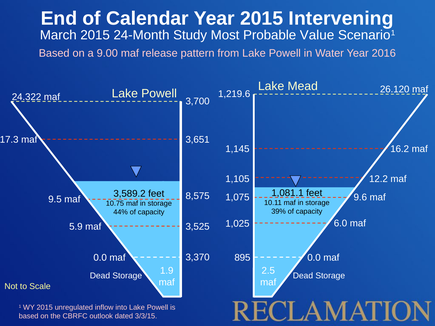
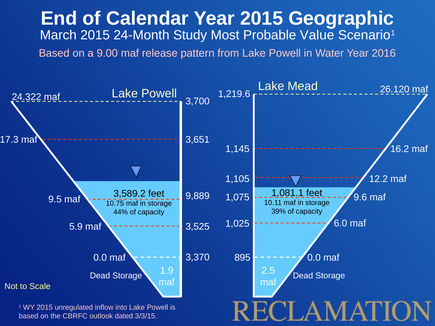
Intervening: Intervening -> Geographic
8,575: 8,575 -> 9,889
